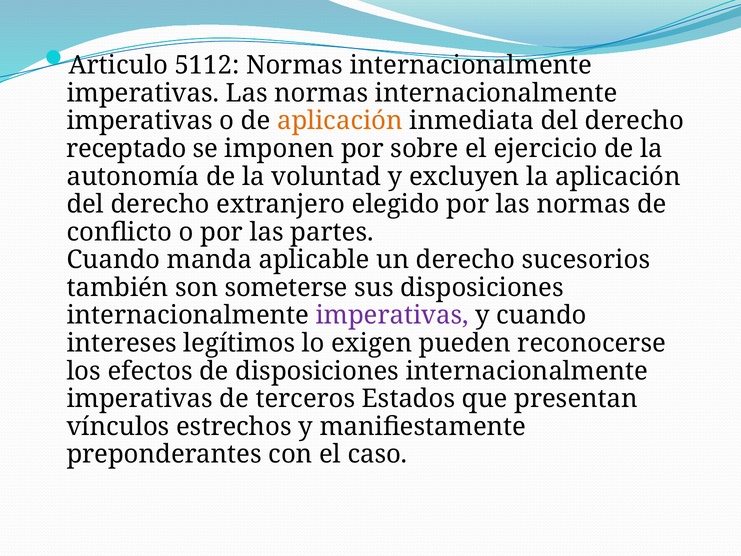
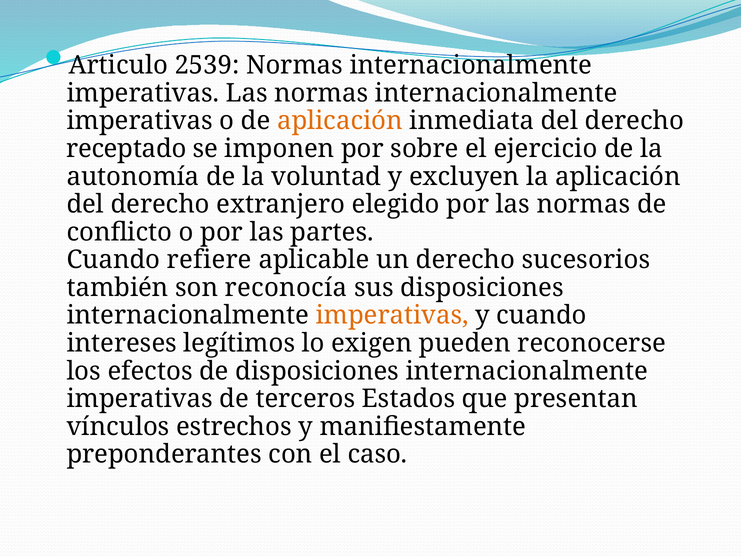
5112: 5112 -> 2539
manda: manda -> refiere
someterse: someterse -> reconocía
imperativas at (392, 315) colour: purple -> orange
